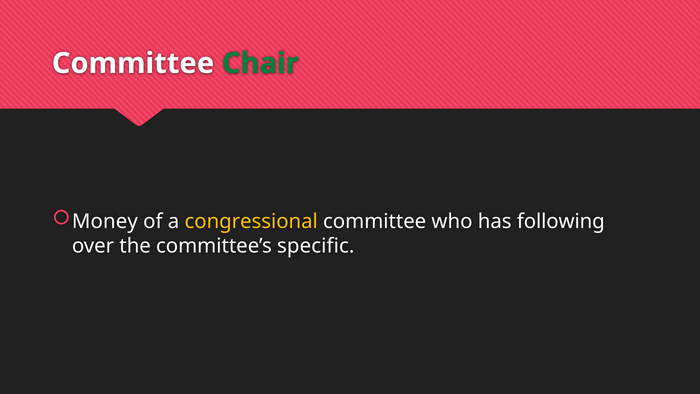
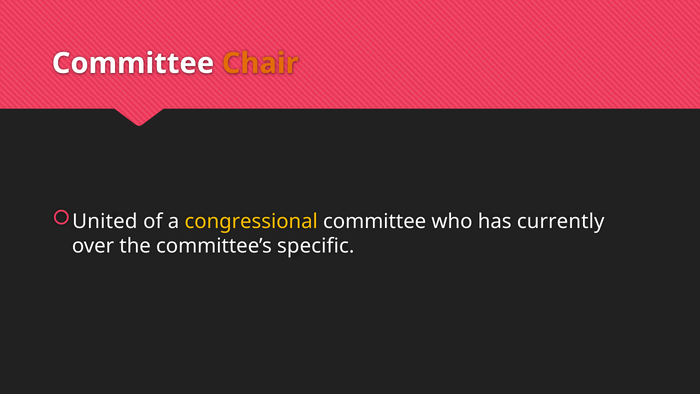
Chair colour: green -> orange
Money: Money -> United
following: following -> currently
